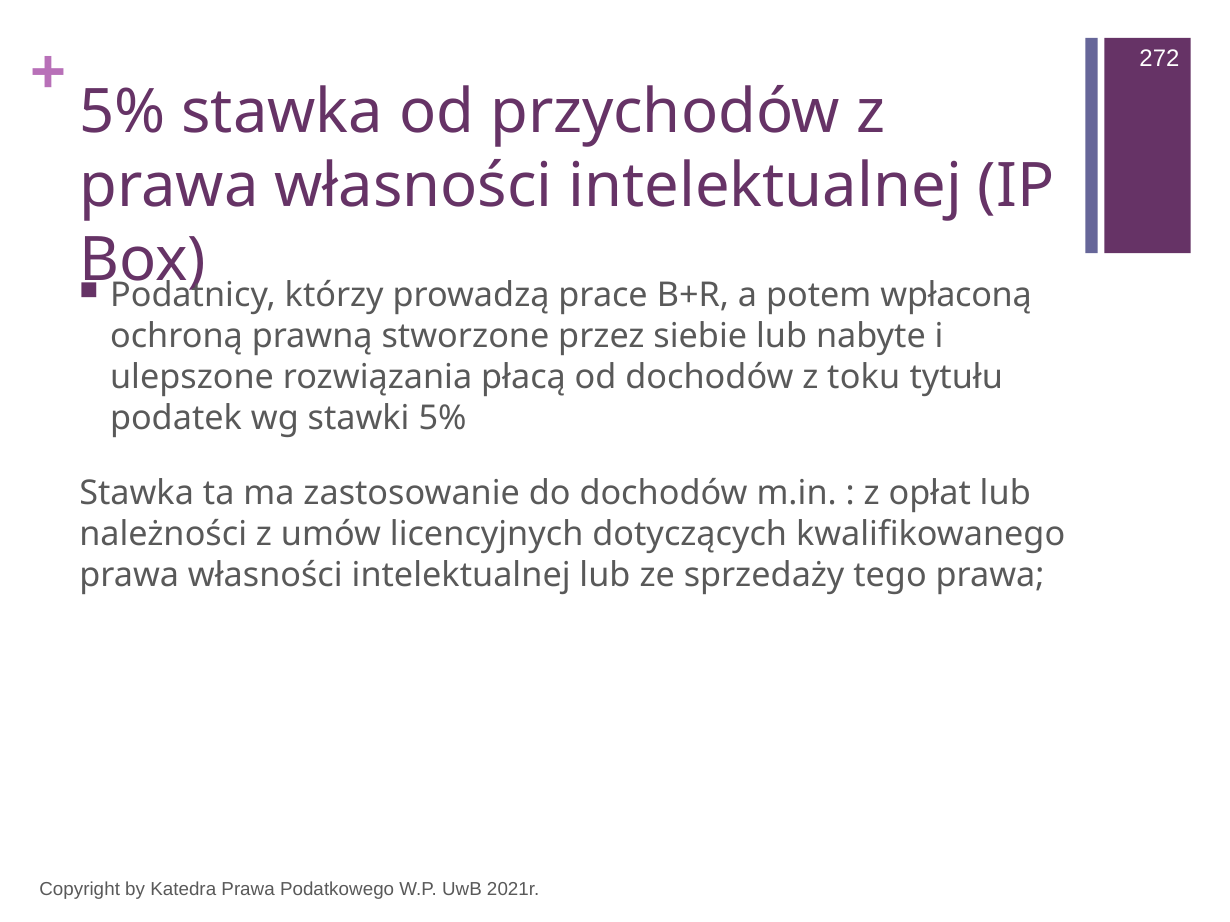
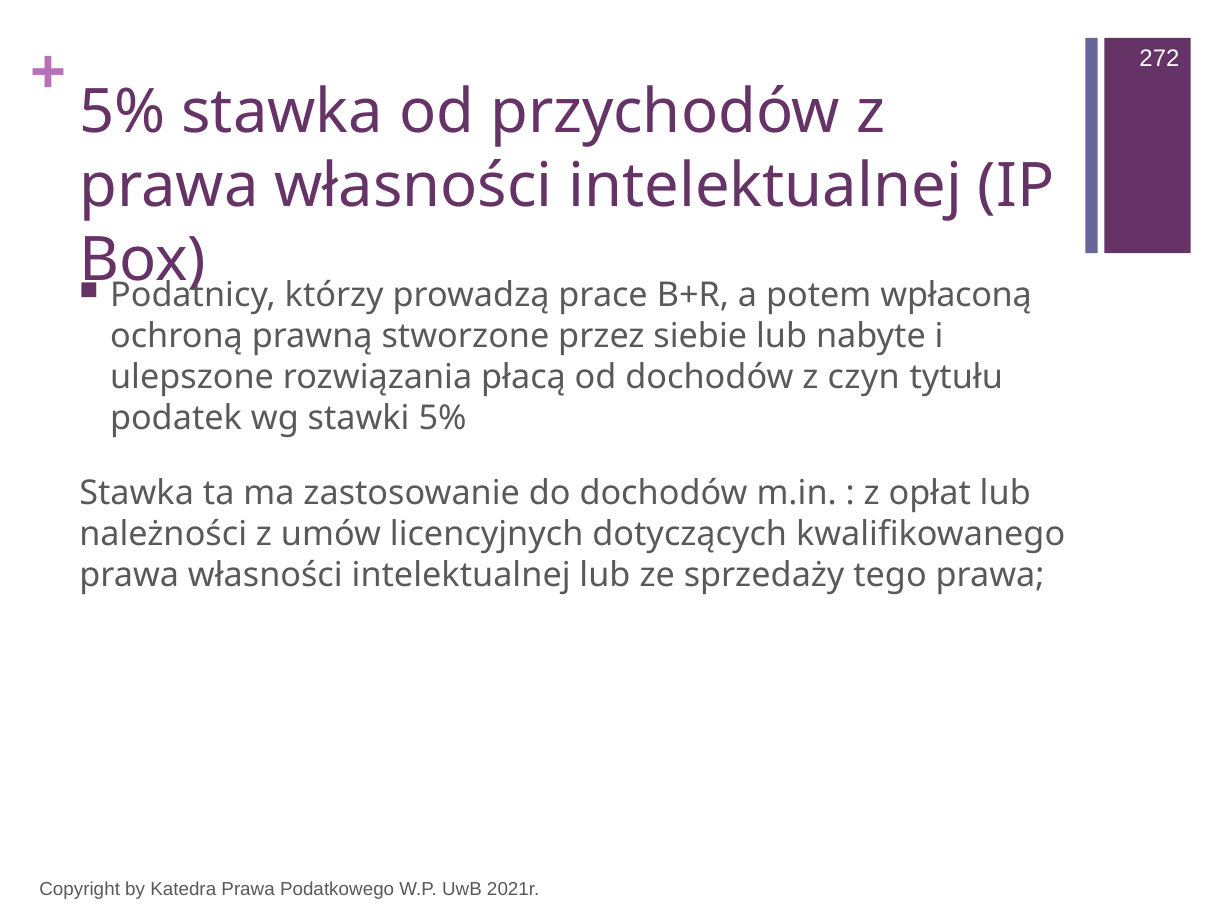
toku: toku -> czyn
